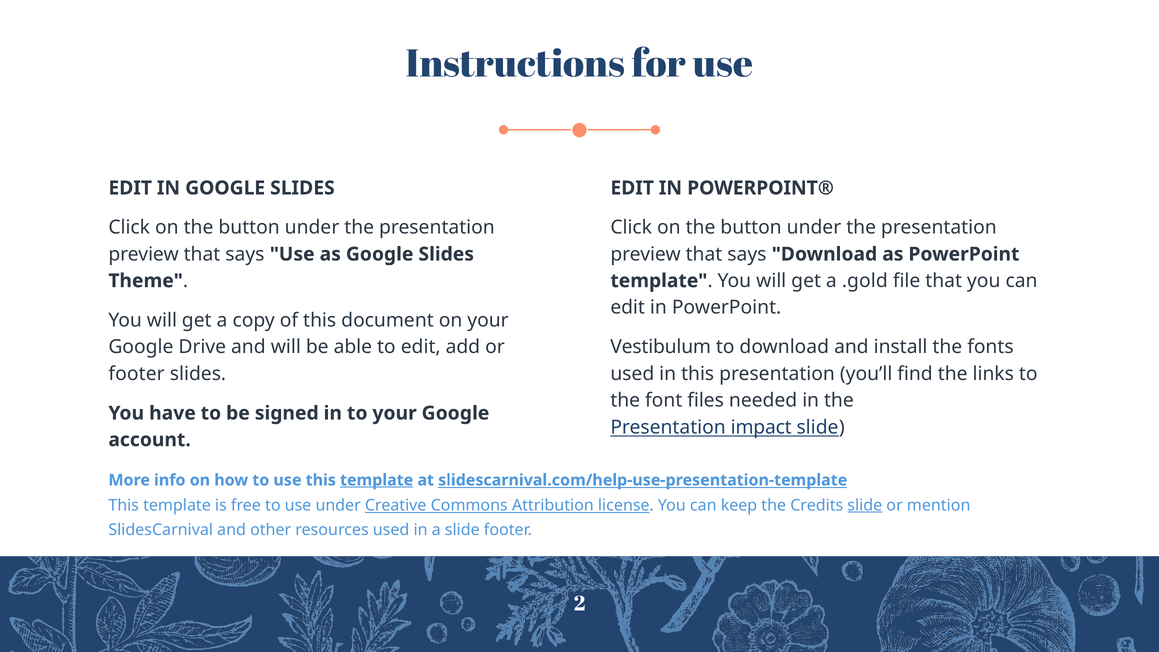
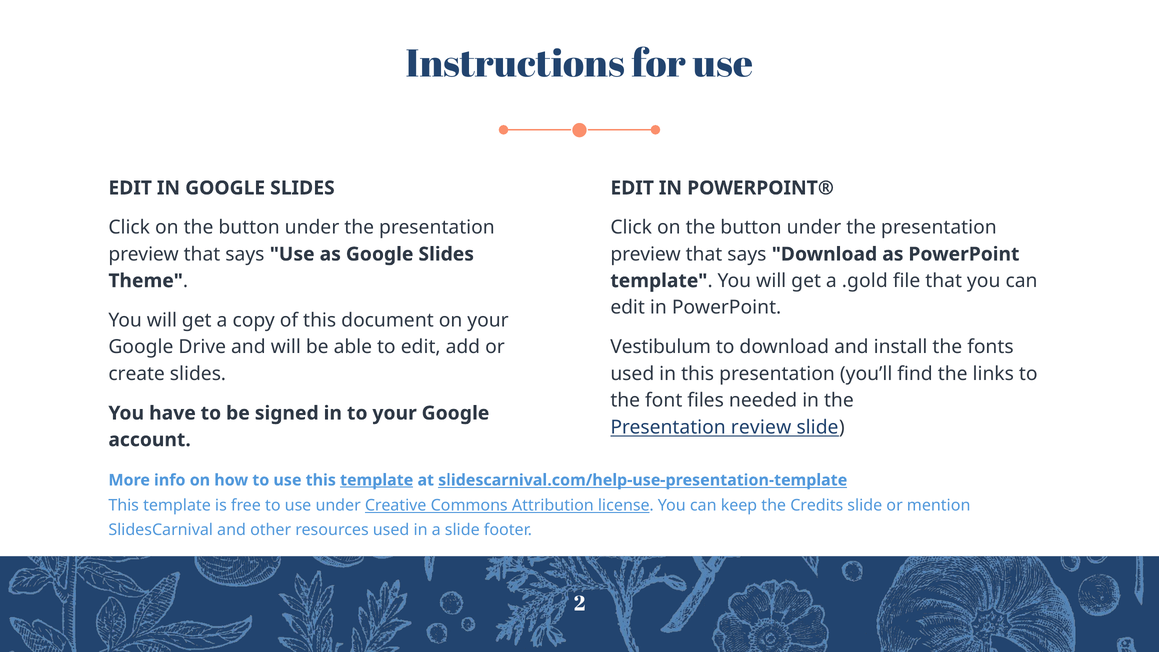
footer at (137, 374): footer -> create
impact: impact -> review
slide at (865, 505) underline: present -> none
